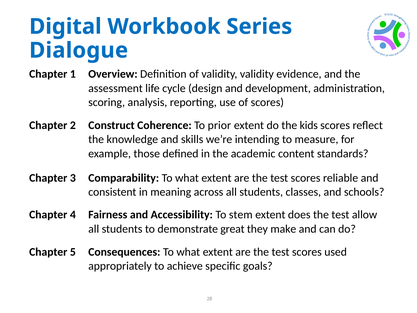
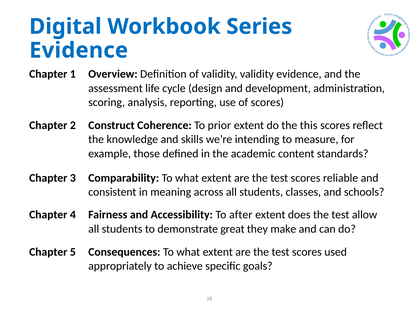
Dialogue at (79, 50): Dialogue -> Evidence
kids: kids -> this
stem: stem -> after
